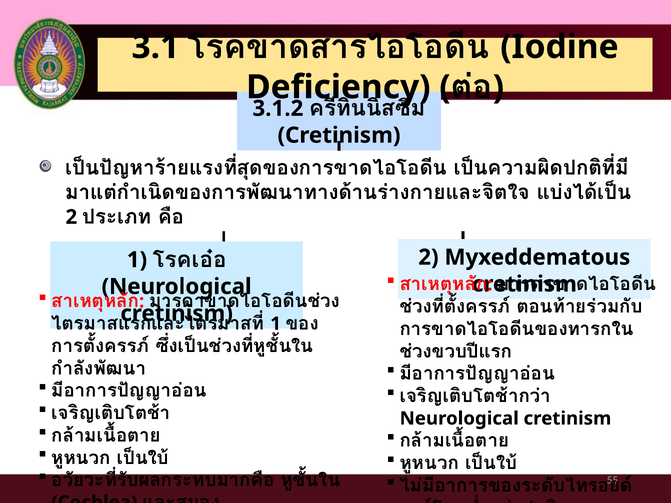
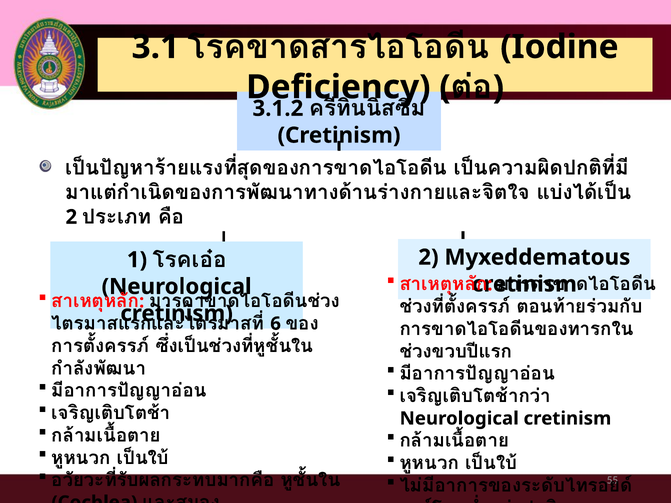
1 at (276, 324): 1 -> 6
